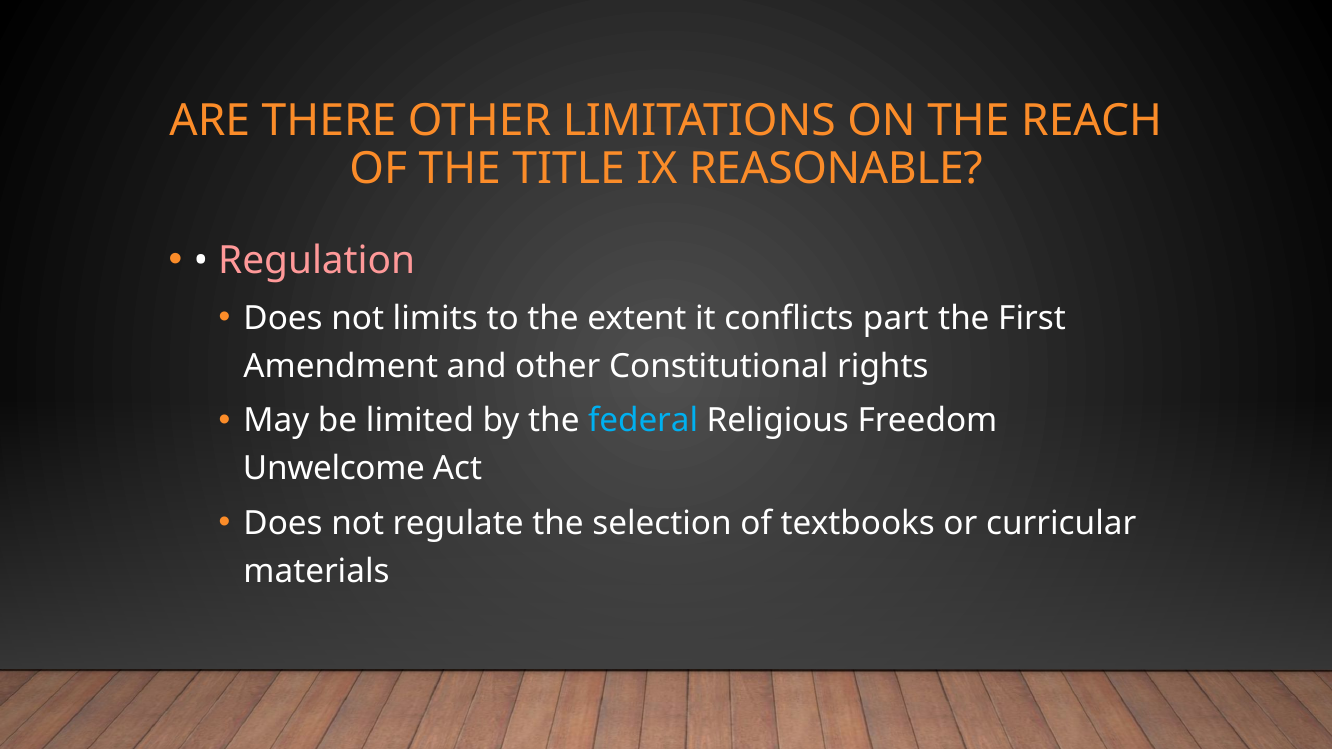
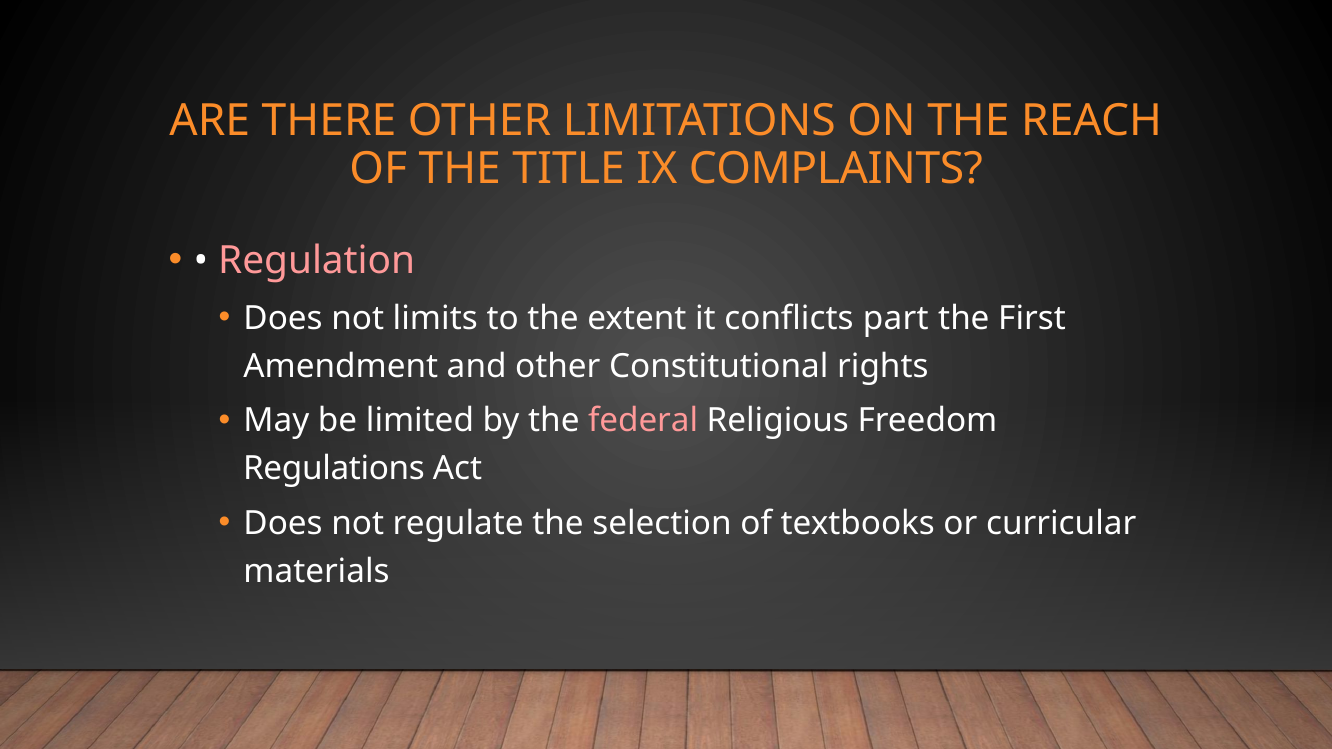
REASONABLE: REASONABLE -> COMPLAINTS
federal colour: light blue -> pink
Unwelcome: Unwelcome -> Regulations
